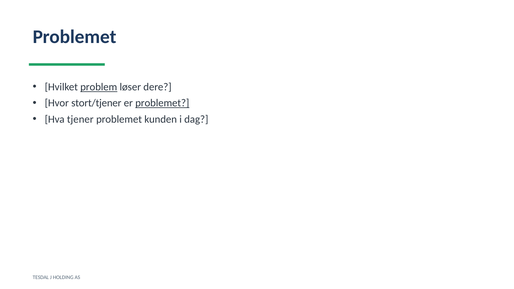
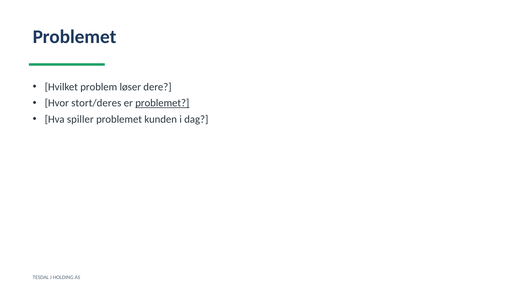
problem underline: present -> none
stort/tjener: stort/tjener -> stort/deres
tjener: tjener -> spiller
